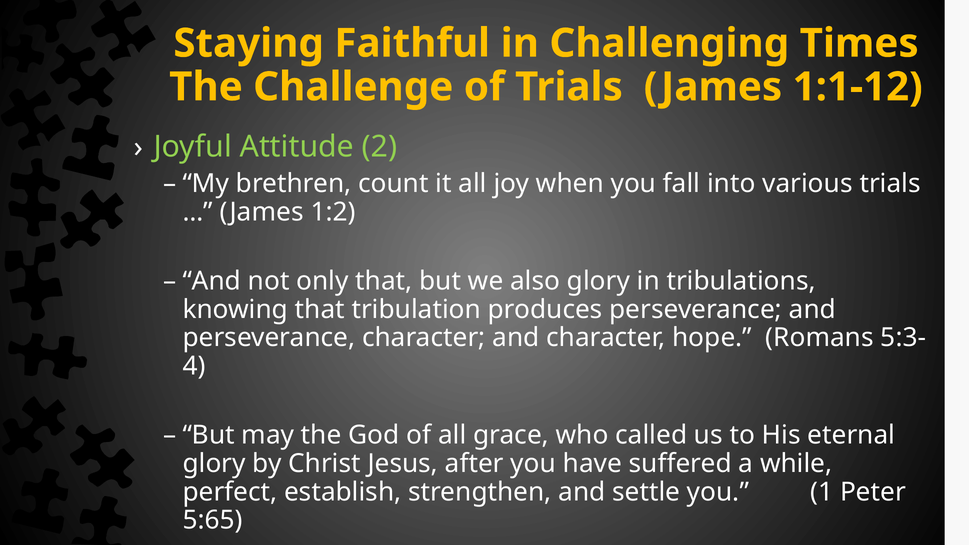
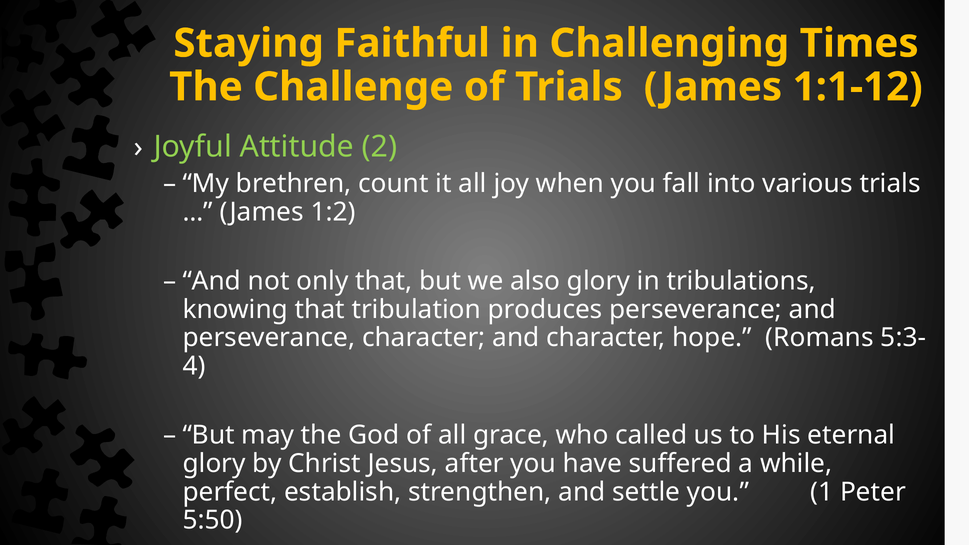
5:65: 5:65 -> 5:50
